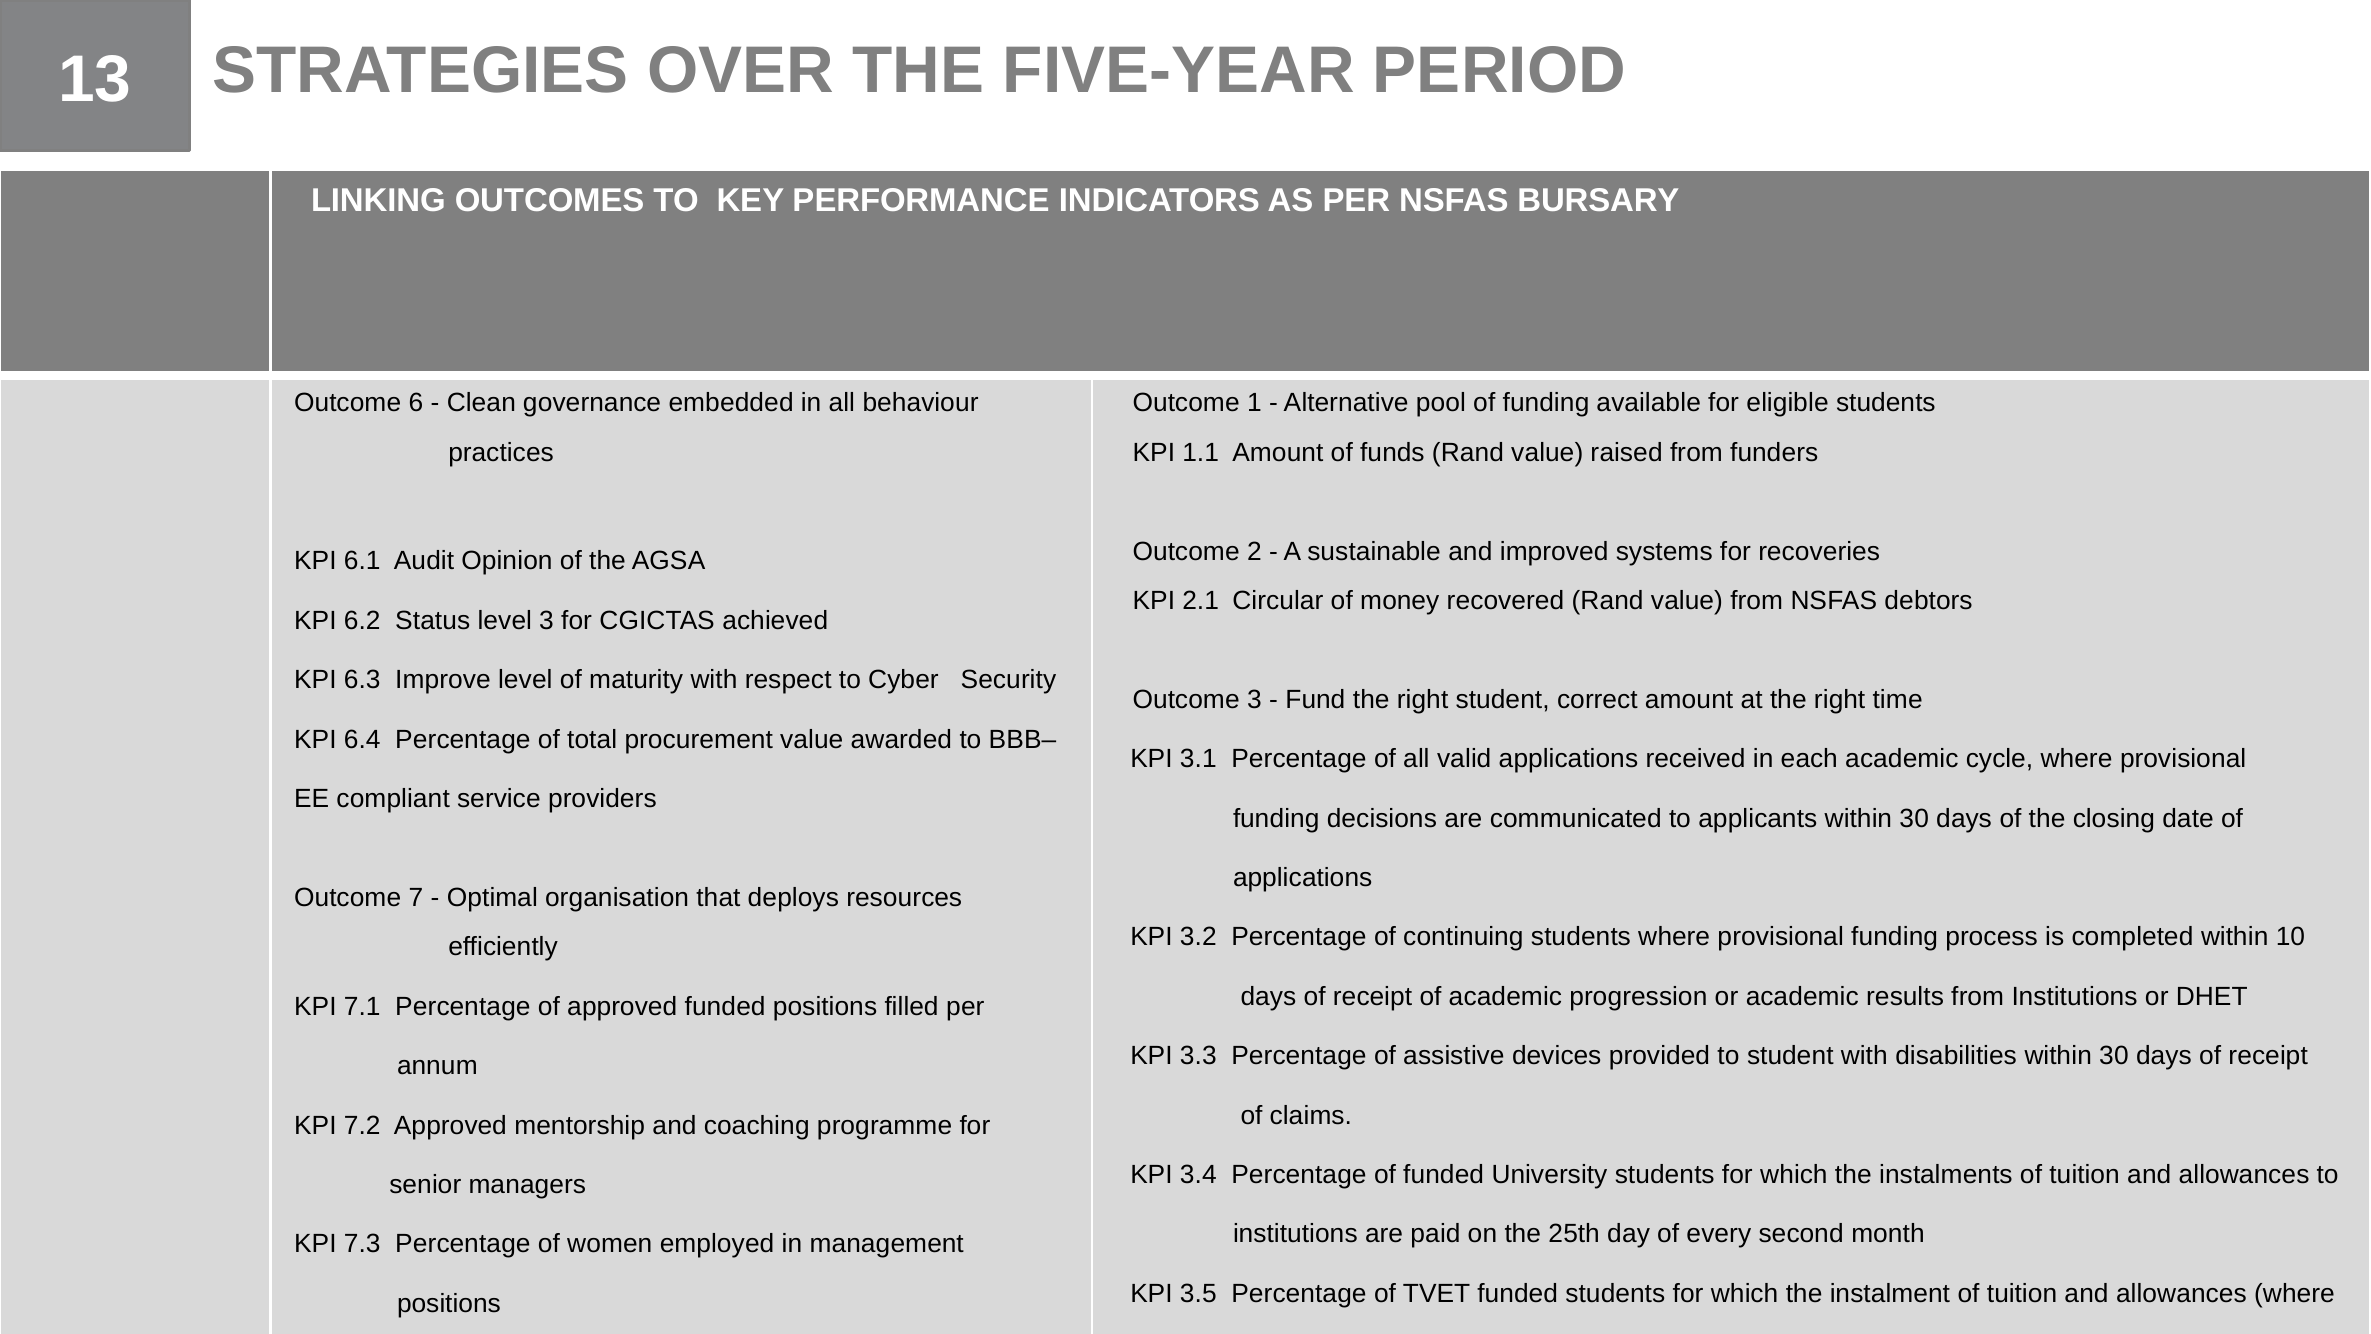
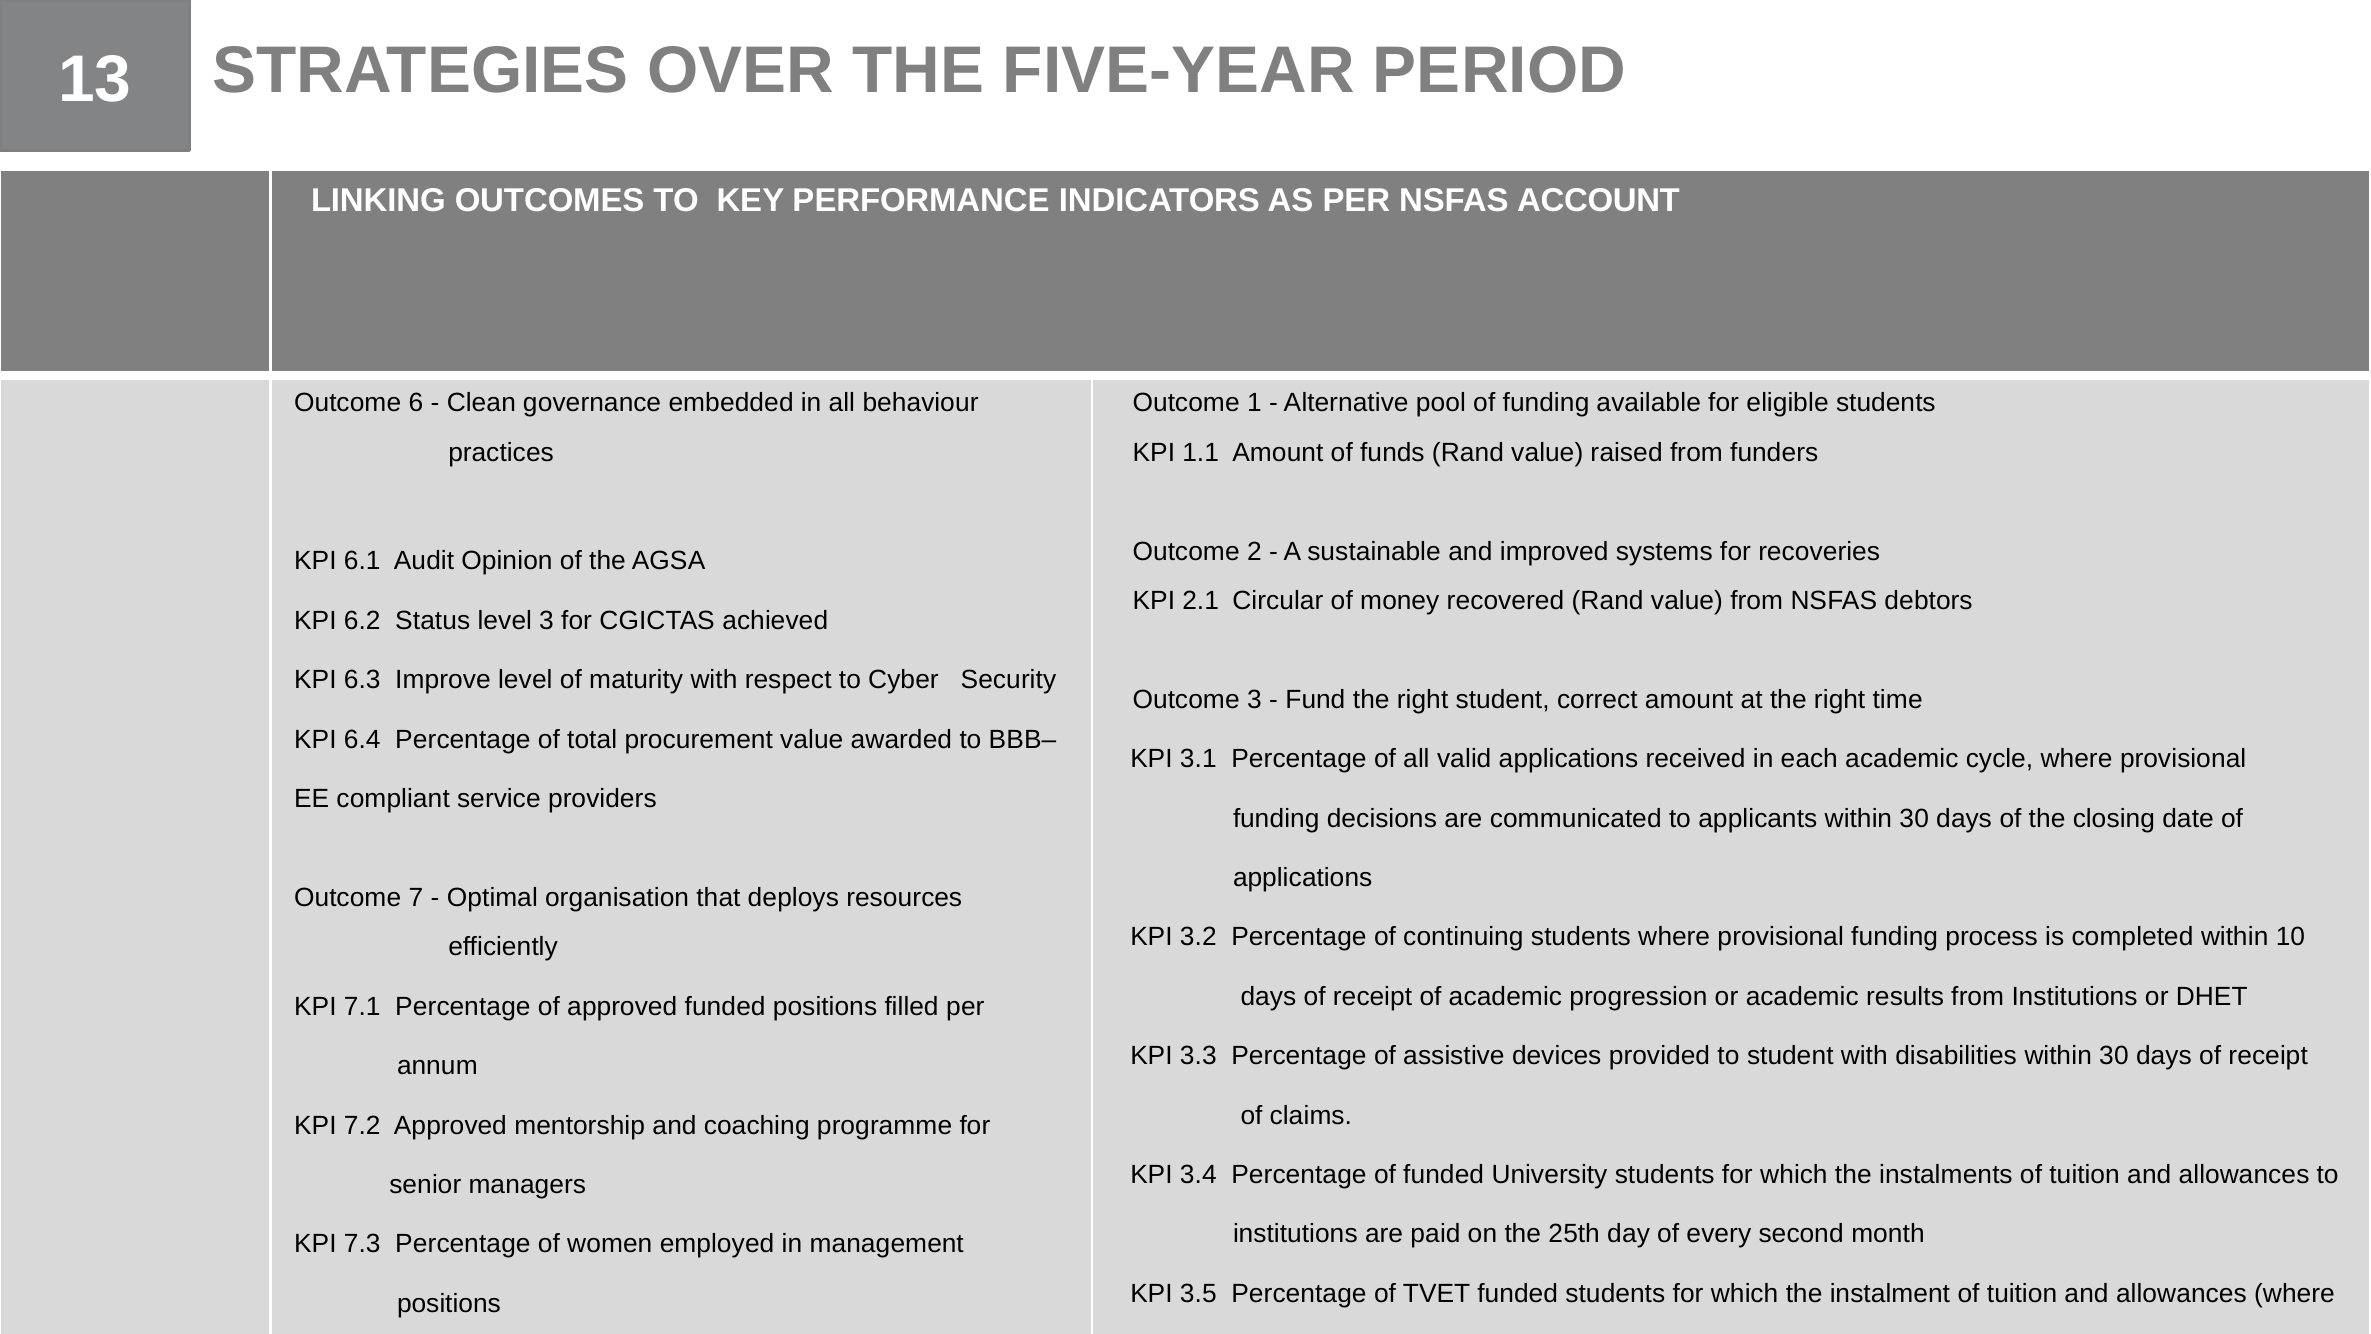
BURSARY: BURSARY -> ACCOUNT
